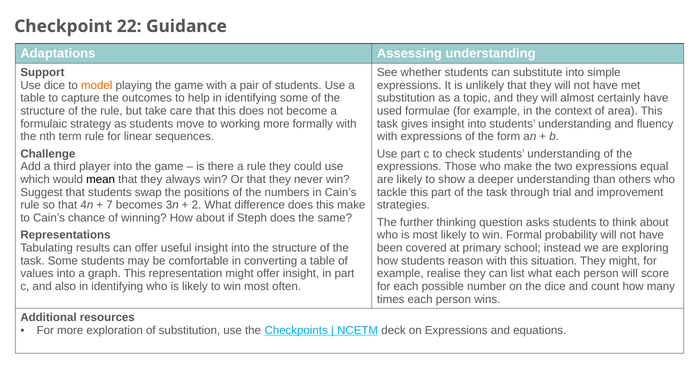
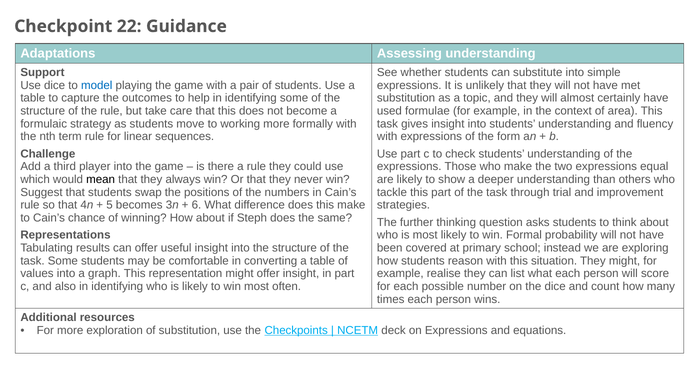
model colour: orange -> blue
7: 7 -> 5
2: 2 -> 6
